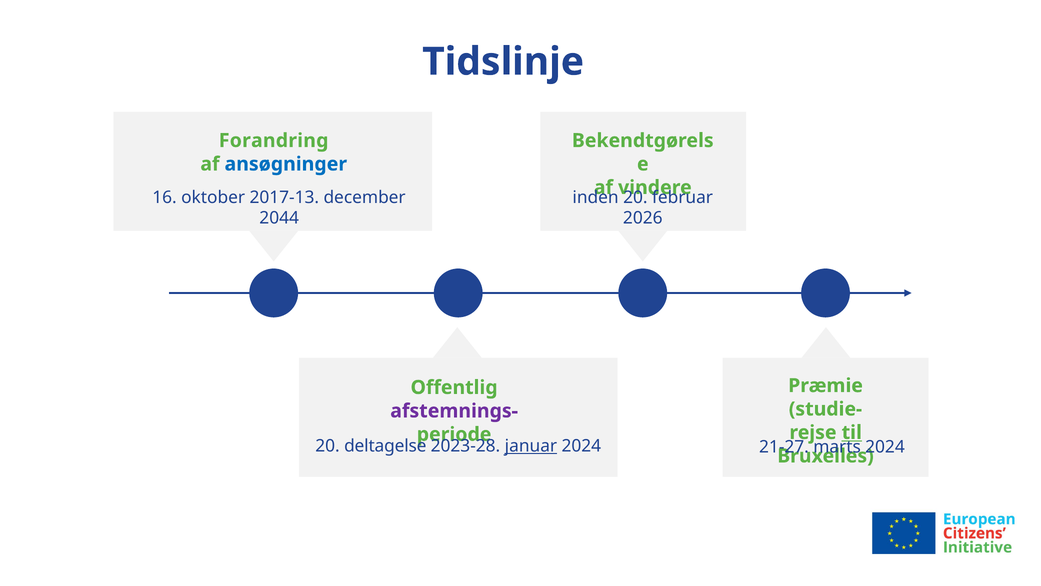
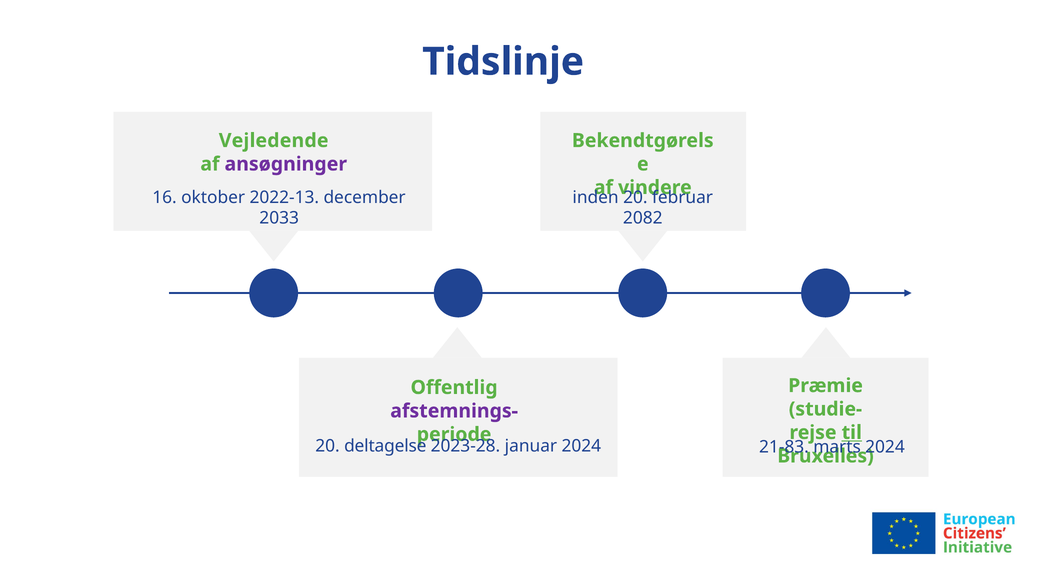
Forandring: Forandring -> Vejledende
ansøgninger colour: blue -> purple
2017-13: 2017-13 -> 2022-13
2044: 2044 -> 2033
2026: 2026 -> 2082
januar underline: present -> none
21-27: 21-27 -> 21-83
